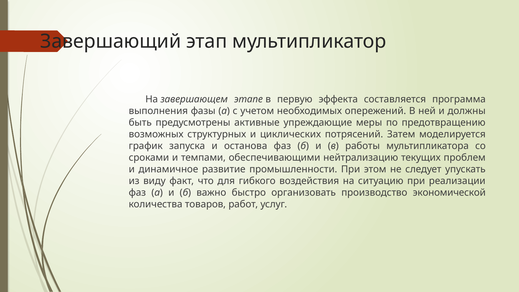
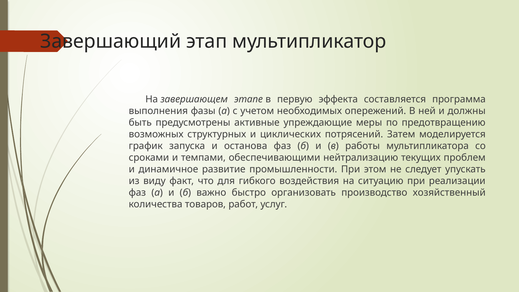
экономической: экономической -> хозяйственный
